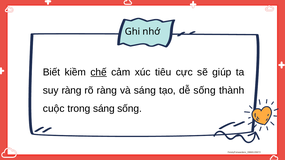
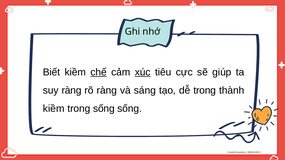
xúc underline: none -> present
dễ sống: sống -> trong
cuộc at (54, 109): cuộc -> kiềm
trong sáng: sáng -> sống
